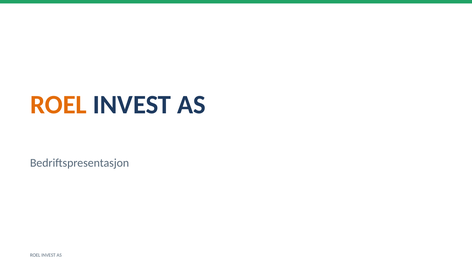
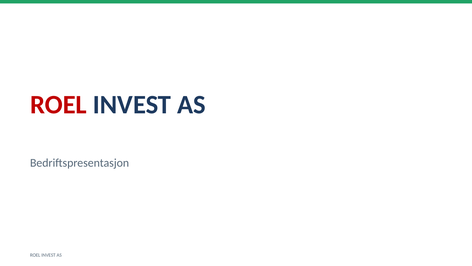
ROEL at (58, 105) colour: orange -> red
